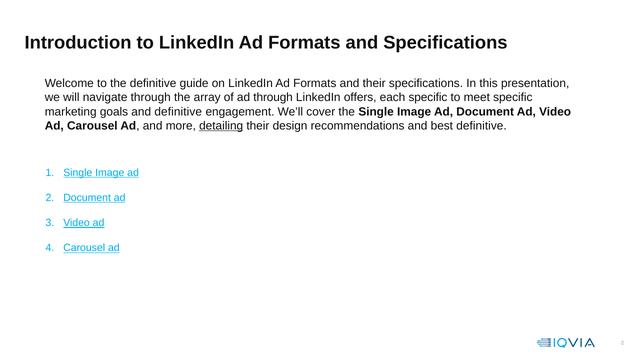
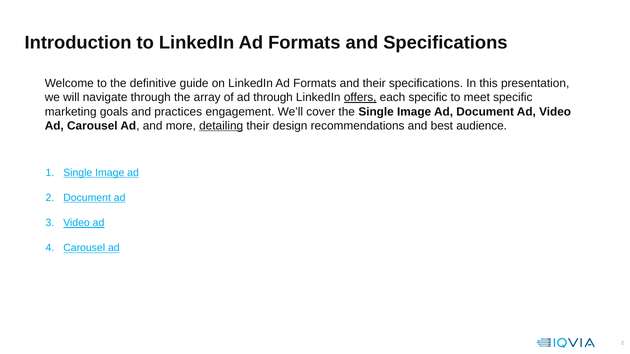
offers underline: none -> present
and definitive: definitive -> practices
best definitive: definitive -> audience
